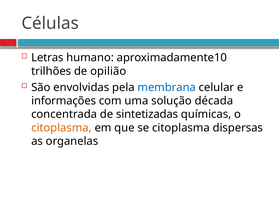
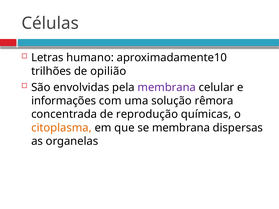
membrana at (167, 87) colour: blue -> purple
década: década -> rêmora
sintetizadas: sintetizadas -> reprodução
se citoplasma: citoplasma -> membrana
